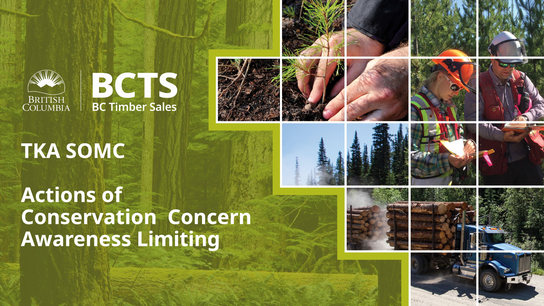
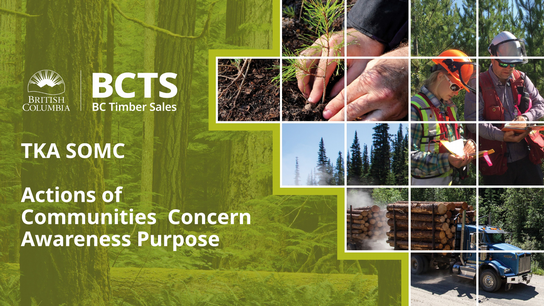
Conservation: Conservation -> Communities
Limiting: Limiting -> Purpose
